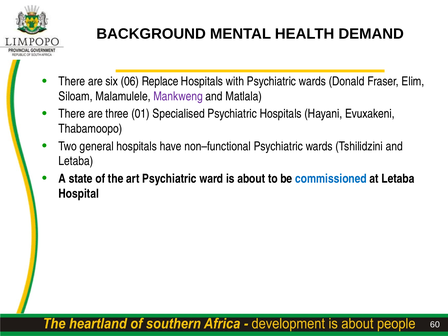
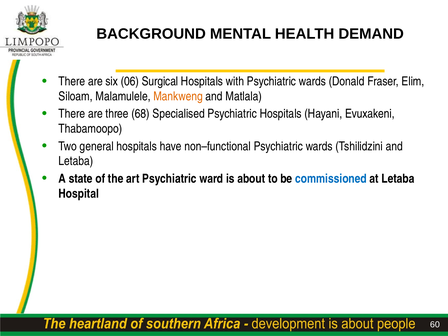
Replace: Replace -> Surgical
Mankweng colour: purple -> orange
01: 01 -> 68
